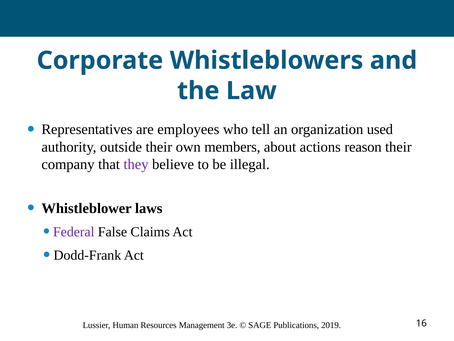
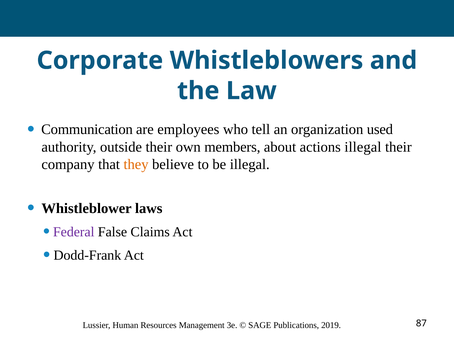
Representatives: Representatives -> Communication
actions reason: reason -> illegal
they colour: purple -> orange
16: 16 -> 87
